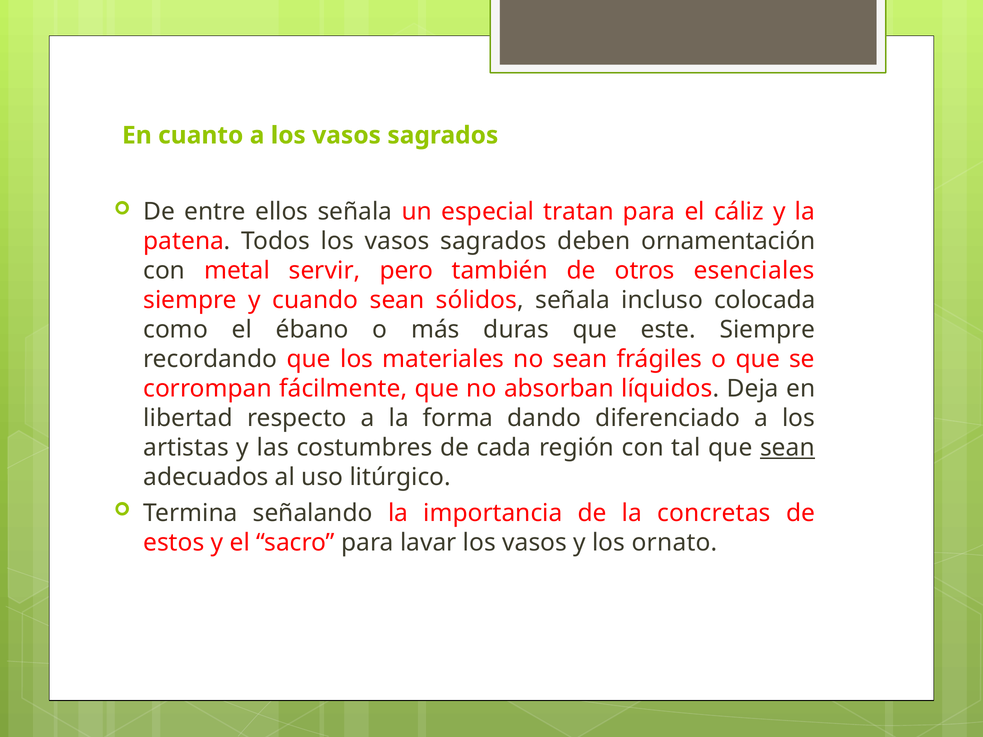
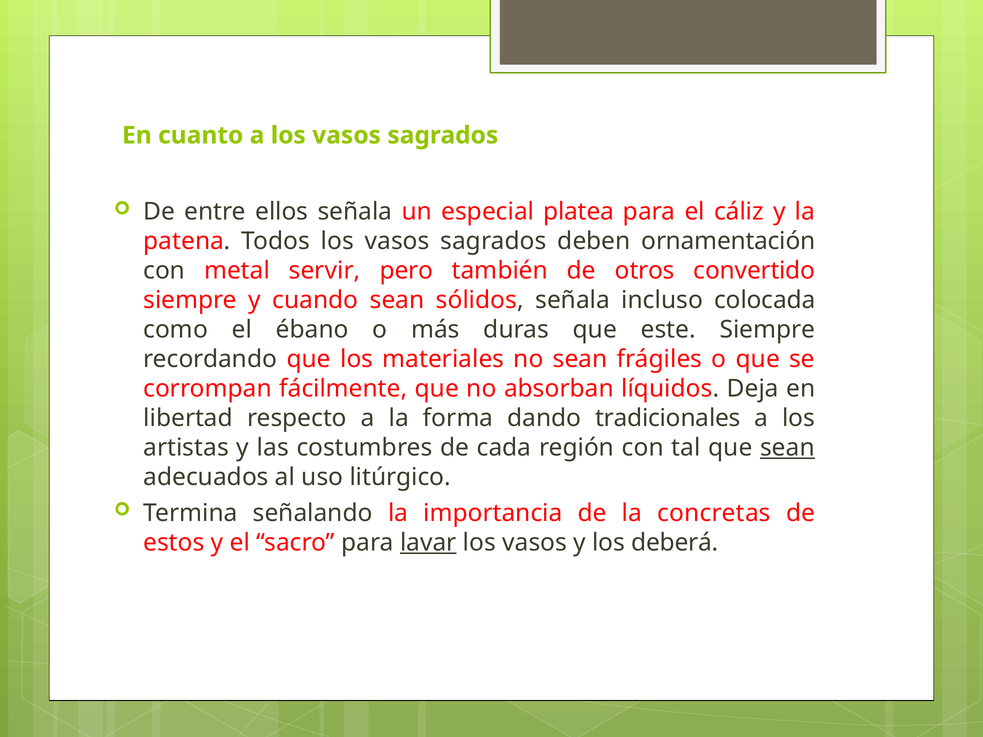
tratan: tratan -> platea
esenciales: esenciales -> convertido
diferenciado: diferenciado -> tradicionales
lavar underline: none -> present
ornato: ornato -> deberá
